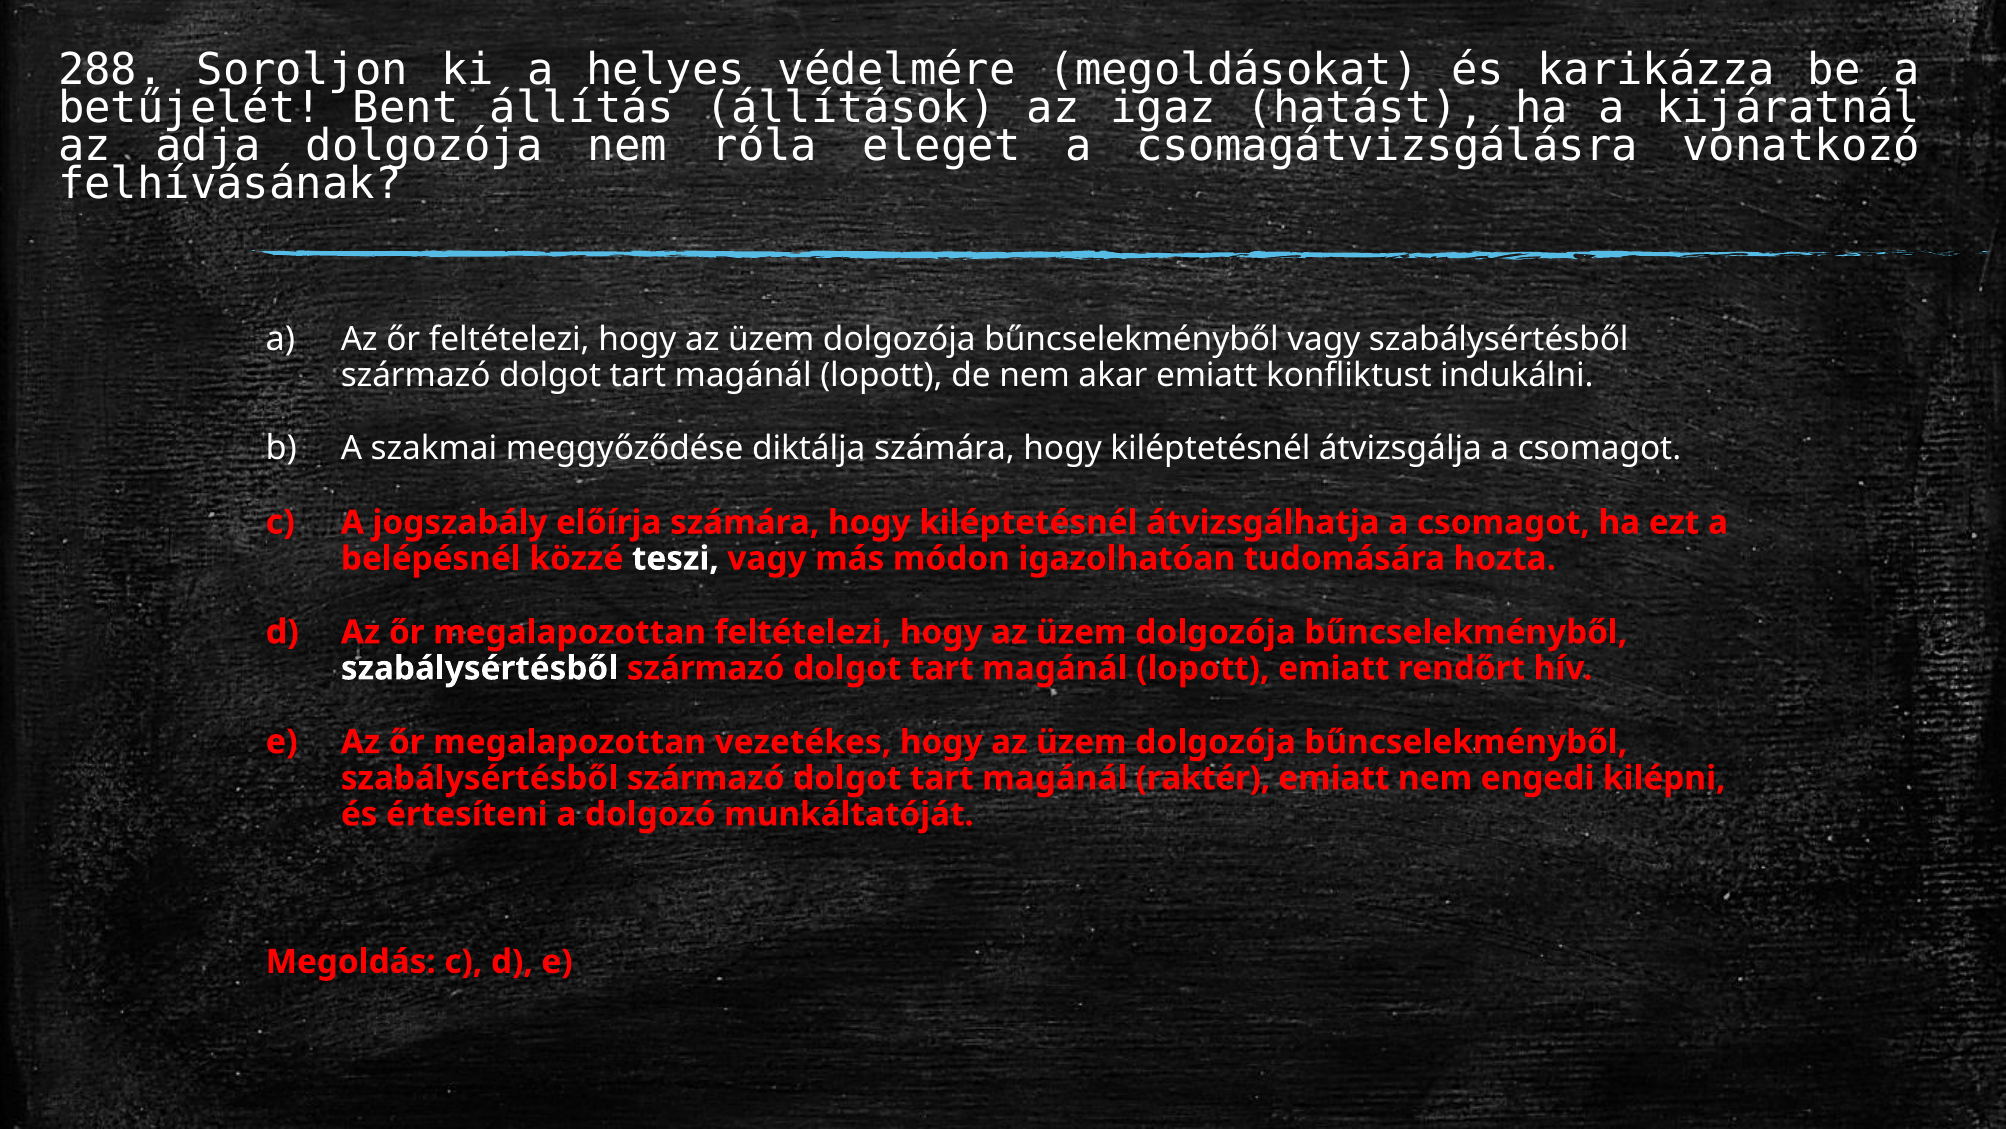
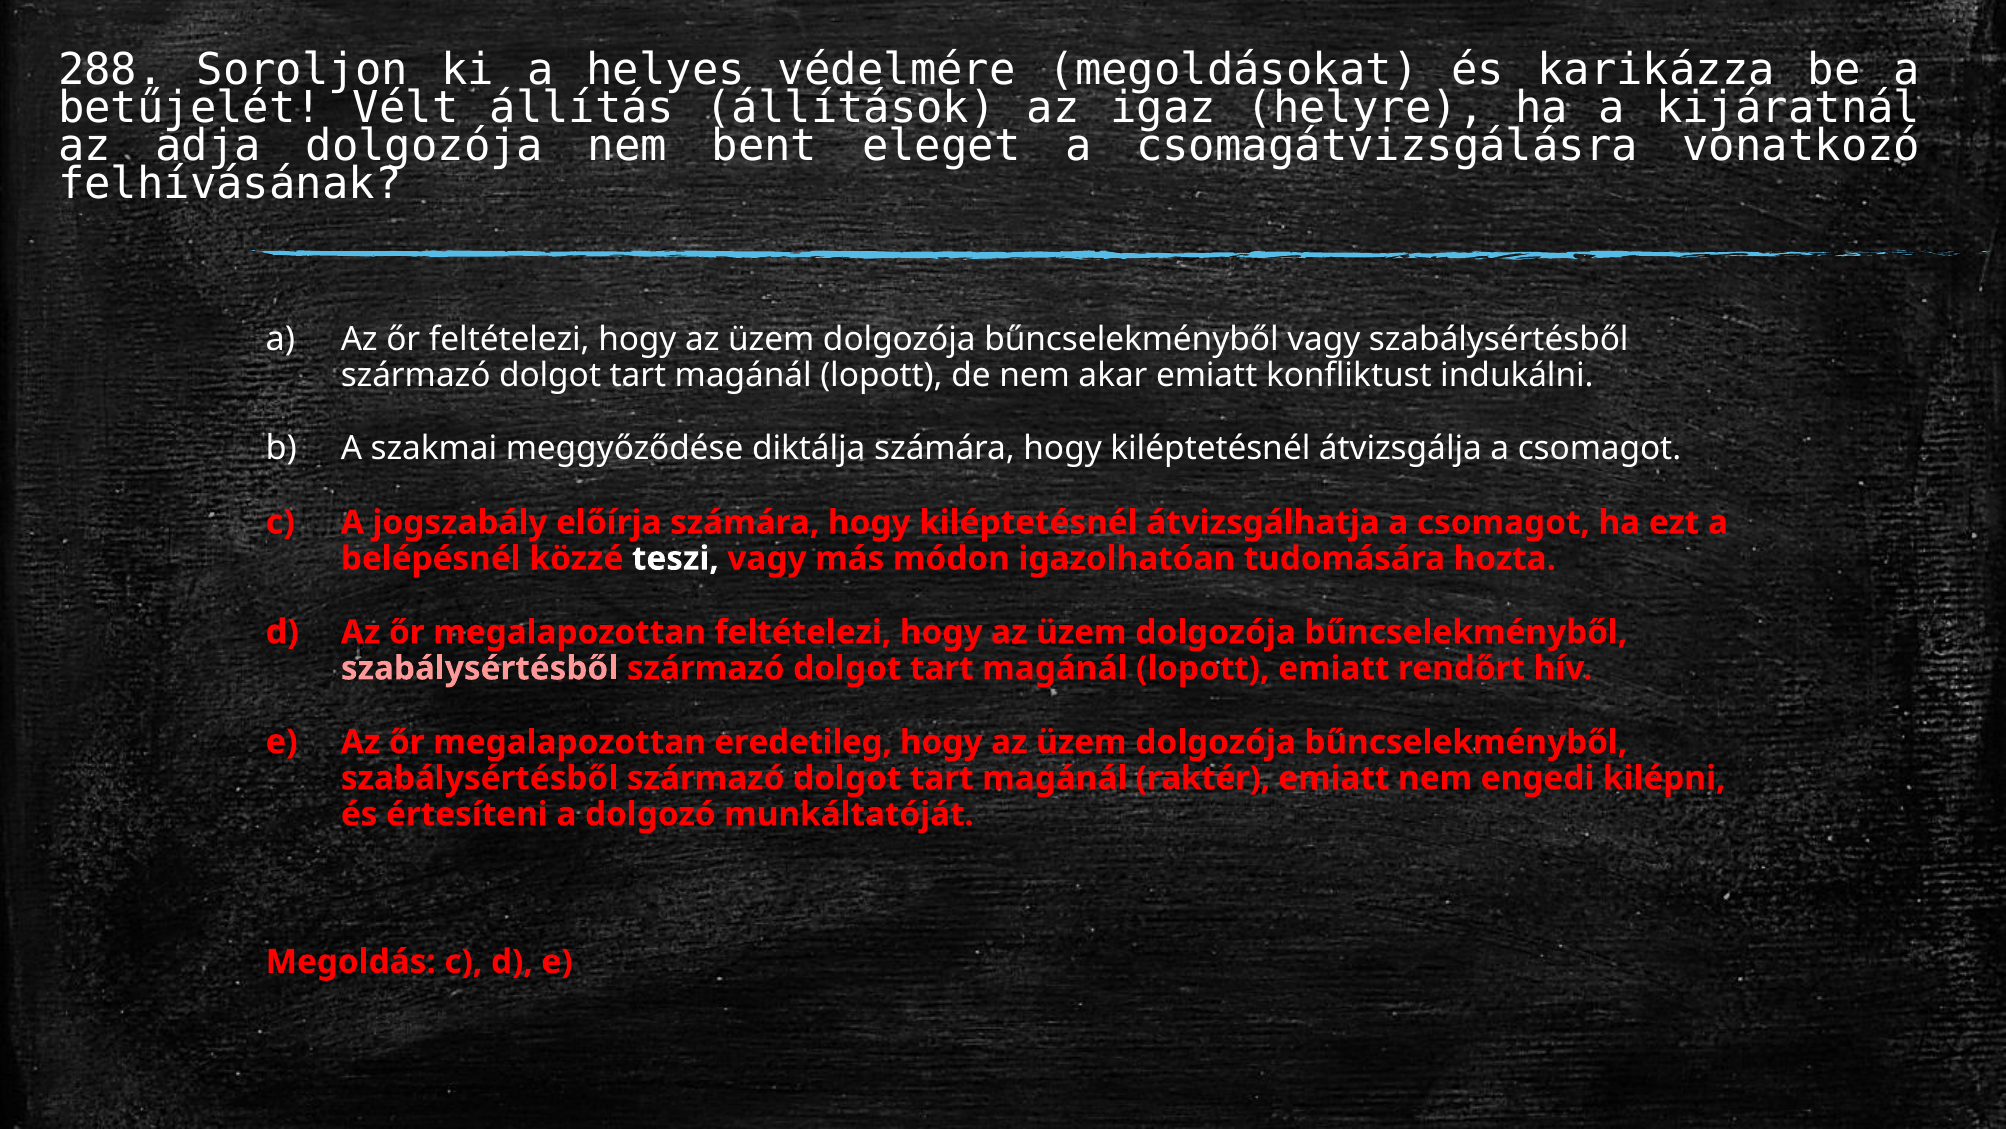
Bent: Bent -> Vélt
hatást: hatást -> helyre
róla: róla -> bent
szabálysértésből at (480, 668) colour: white -> pink
vezetékes: vezetékes -> eredetileg
